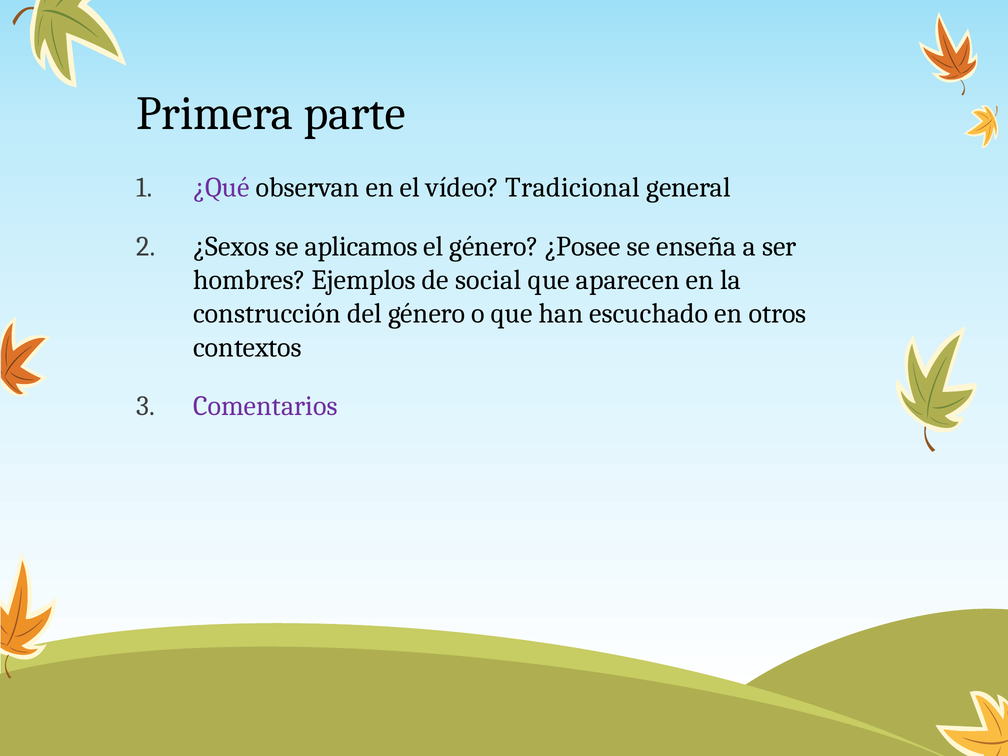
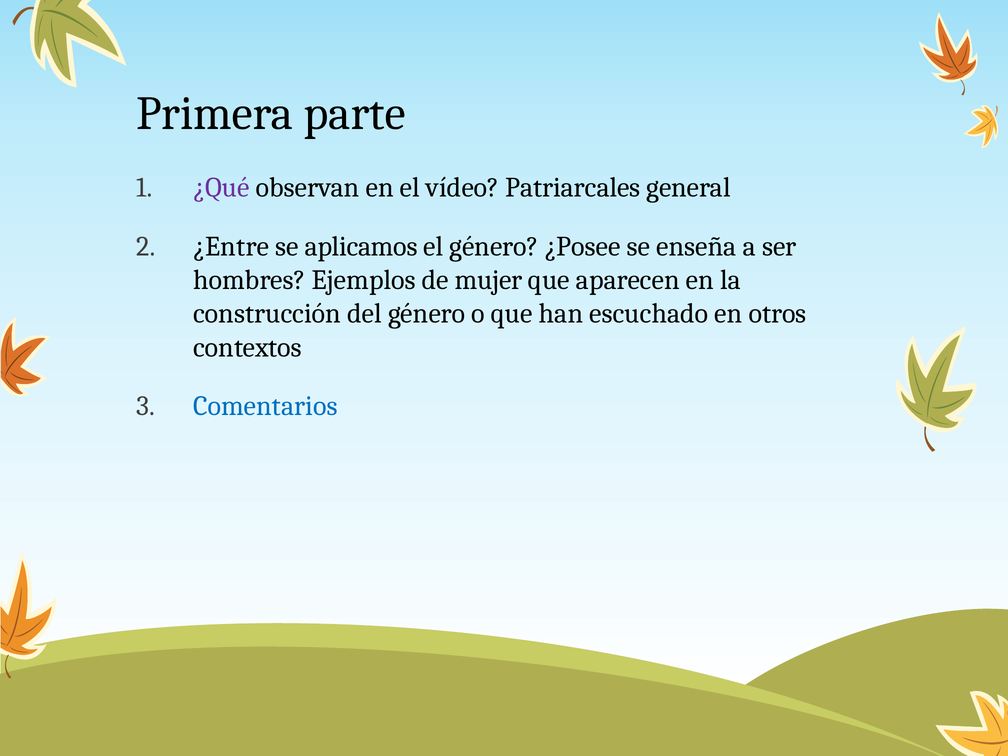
Tradicional: Tradicional -> Patriarcales
¿Sexos: ¿Sexos -> ¿Entre
social: social -> mujer
Comentarios colour: purple -> blue
